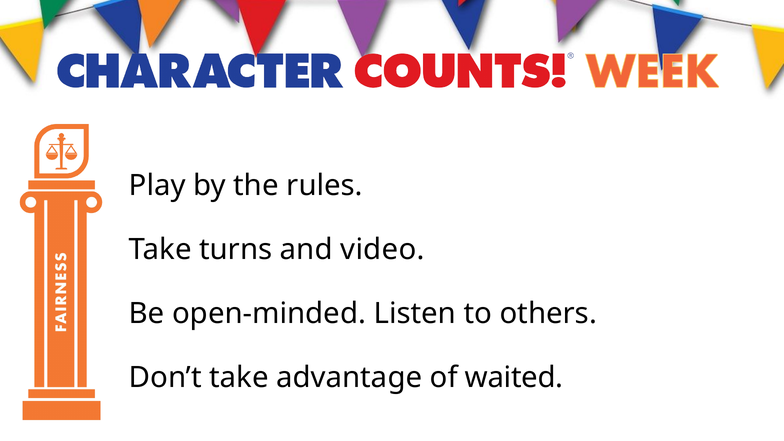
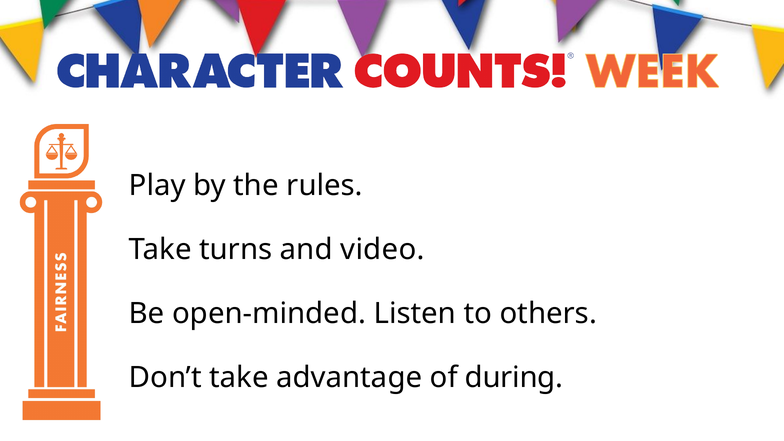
waited: waited -> during
